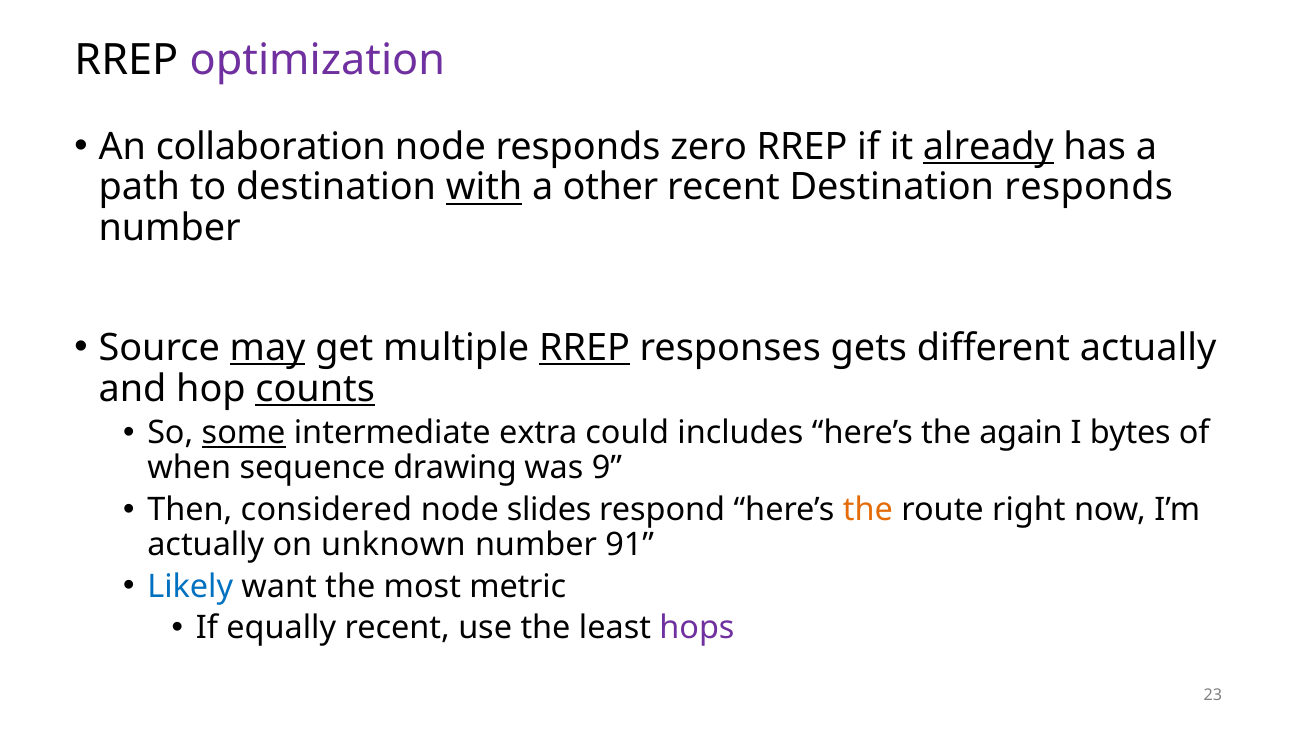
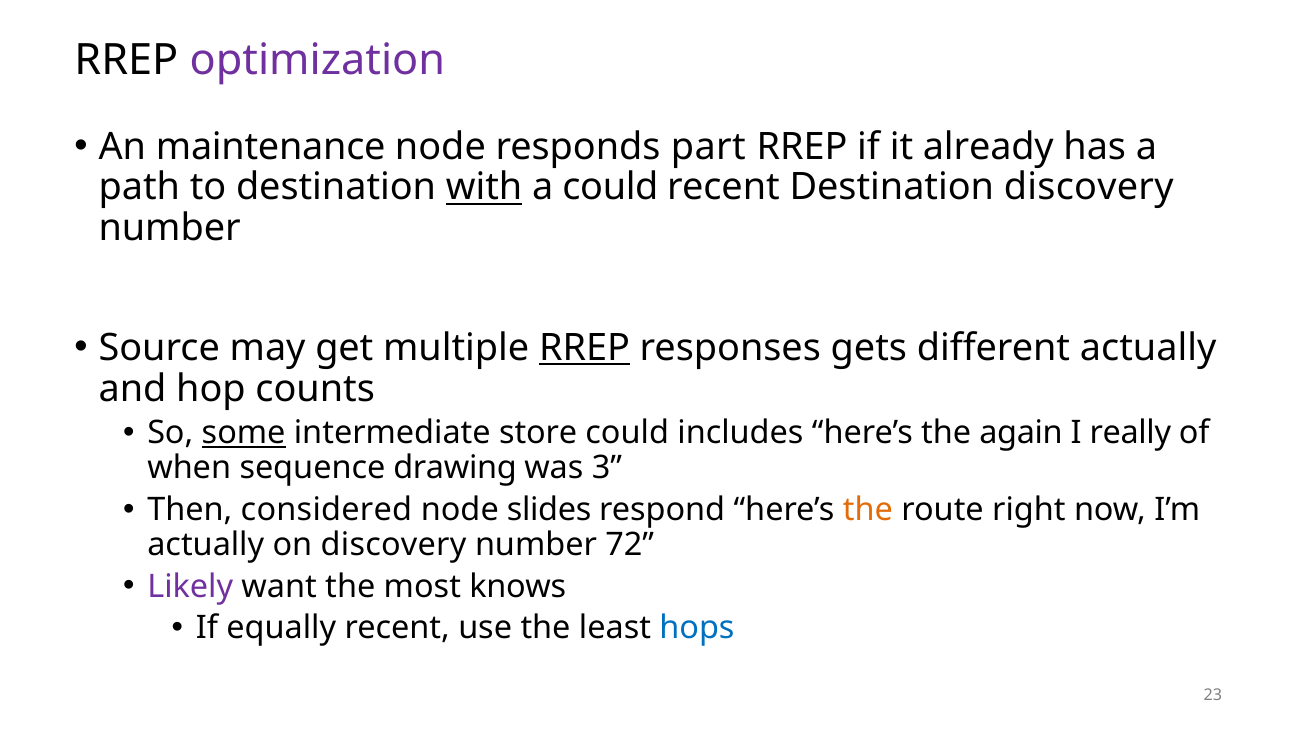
collaboration: collaboration -> maintenance
zero: zero -> part
already underline: present -> none
a other: other -> could
Destination responds: responds -> discovery
may underline: present -> none
counts underline: present -> none
extra: extra -> store
bytes: bytes -> really
9: 9 -> 3
on unknown: unknown -> discovery
91: 91 -> 72
Likely colour: blue -> purple
metric: metric -> knows
hops colour: purple -> blue
